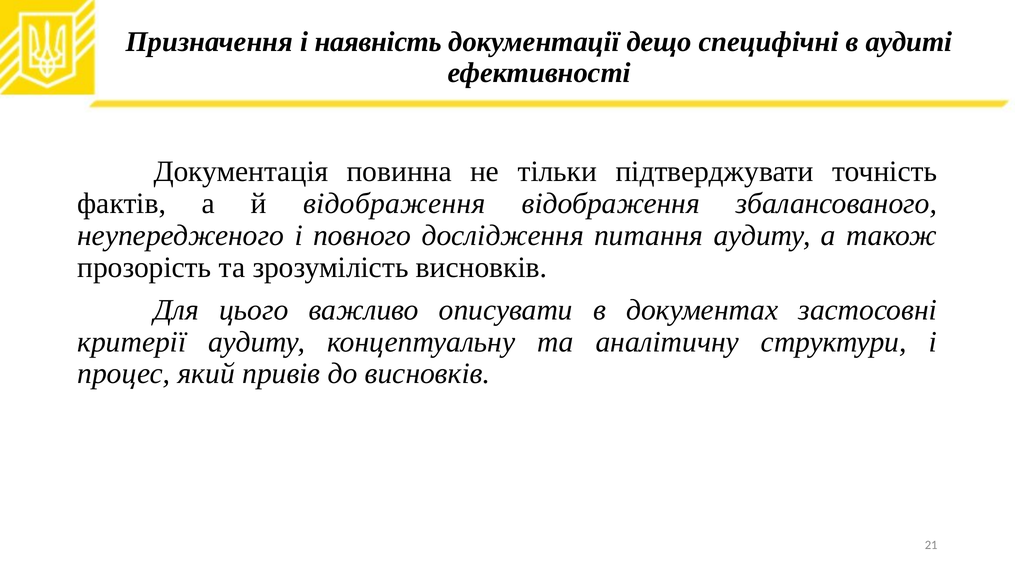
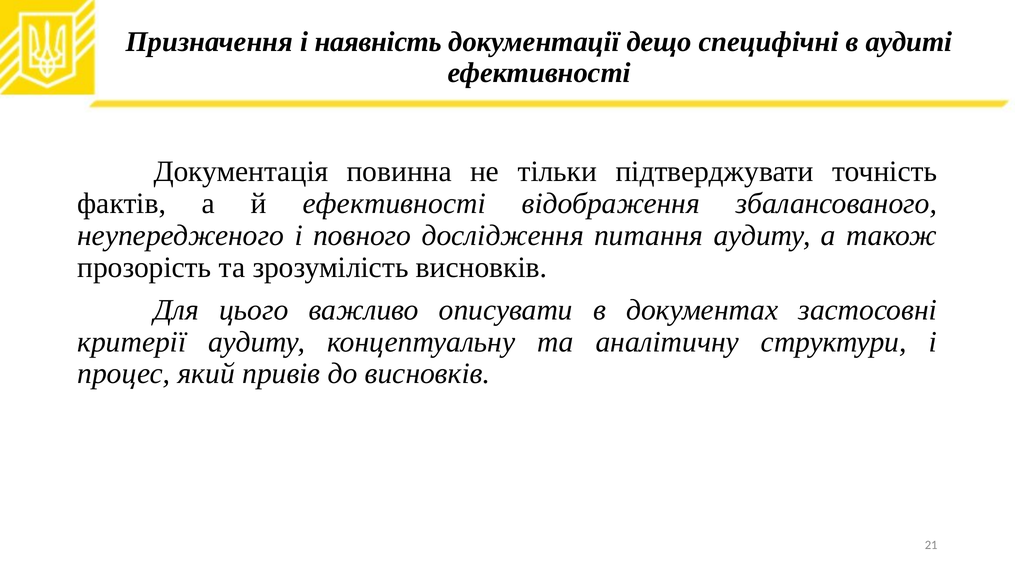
й відображення: відображення -> ефективності
